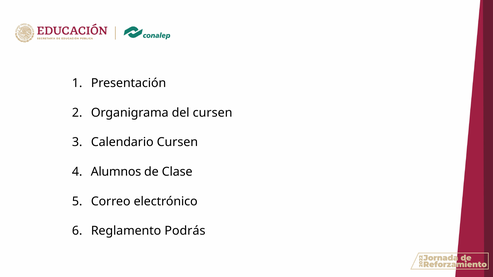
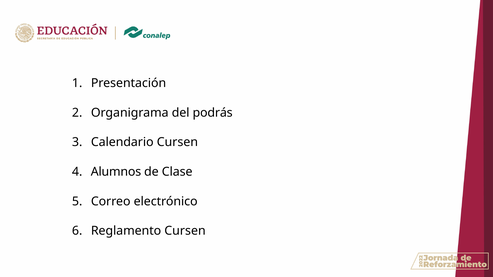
del cursen: cursen -> podrás
Reglamento Podrás: Podrás -> Cursen
